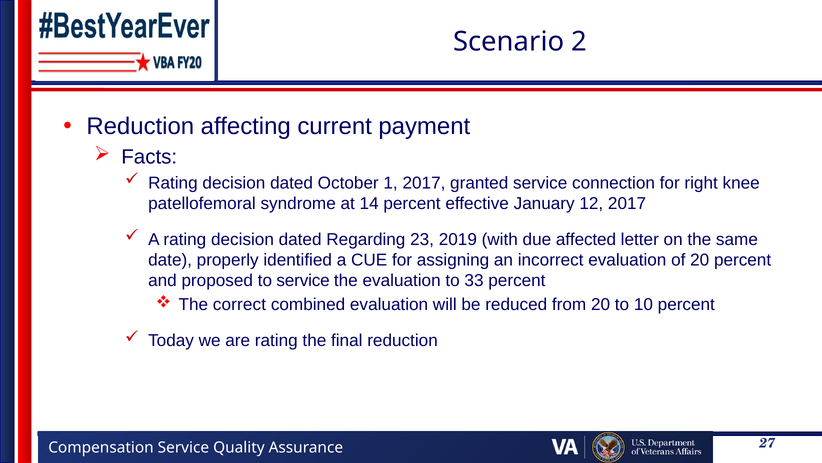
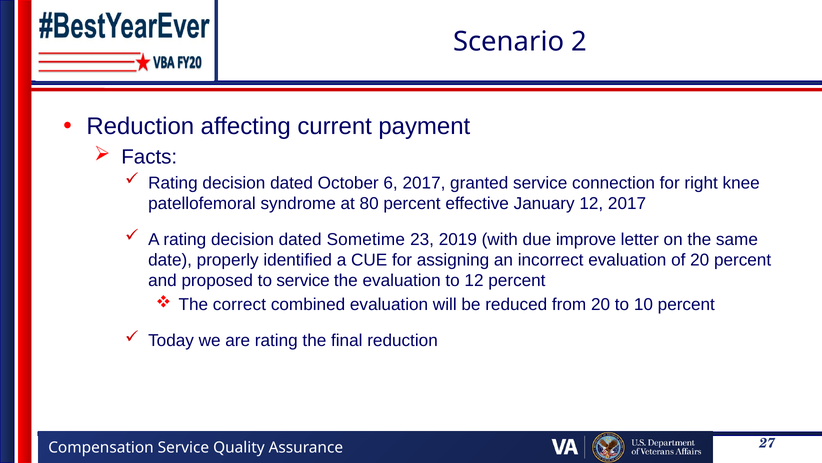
1: 1 -> 6
14: 14 -> 80
Regarding: Regarding -> Sometime
affected: affected -> improve
to 33: 33 -> 12
